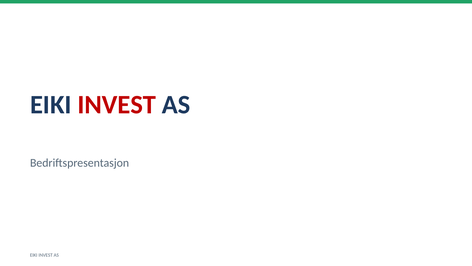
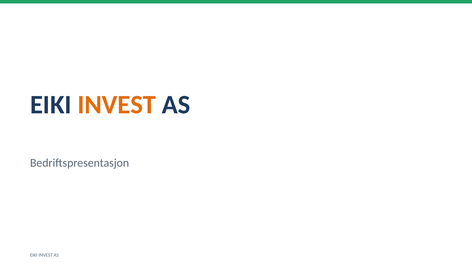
INVEST at (117, 105) colour: red -> orange
